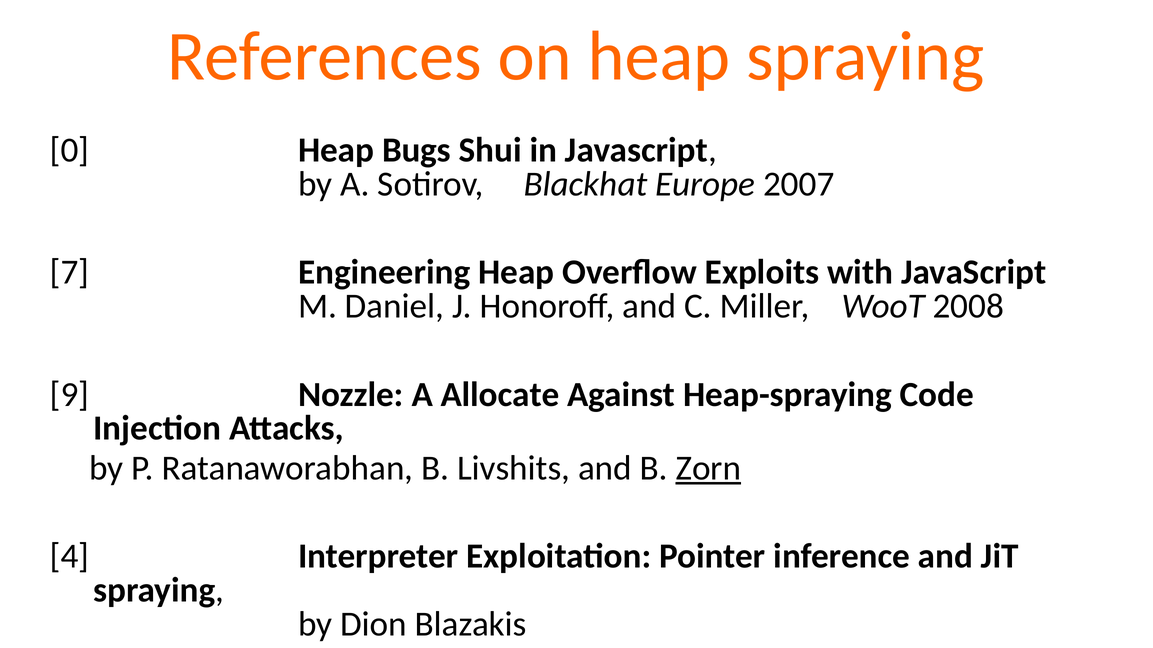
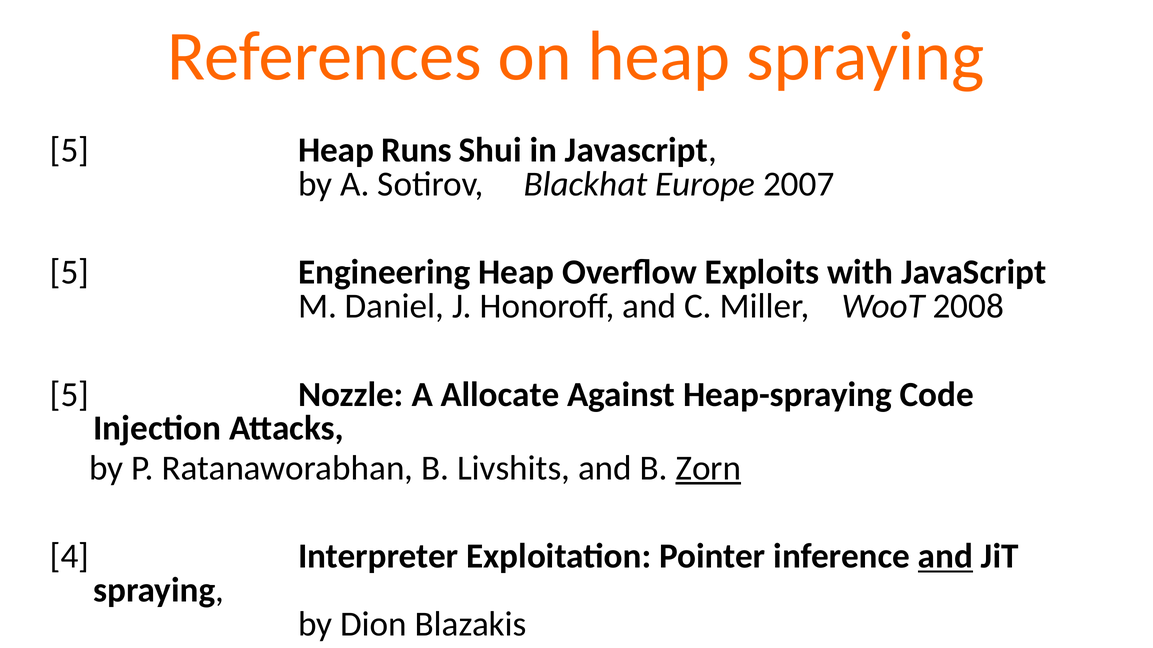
0 at (70, 150): 0 -> 5
Bugs: Bugs -> Runs
7 at (70, 273): 7 -> 5
9 at (70, 395): 9 -> 5
and at (945, 557) underline: none -> present
